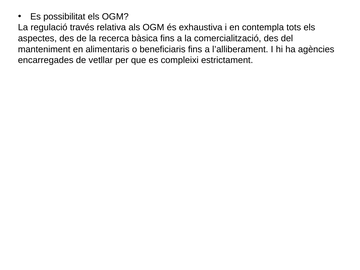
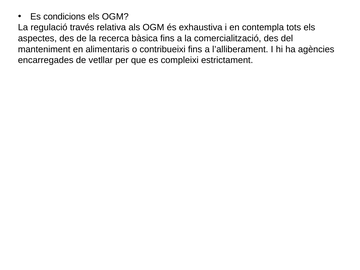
possibilitat: possibilitat -> condicions
beneficiaris: beneficiaris -> contribueixi
